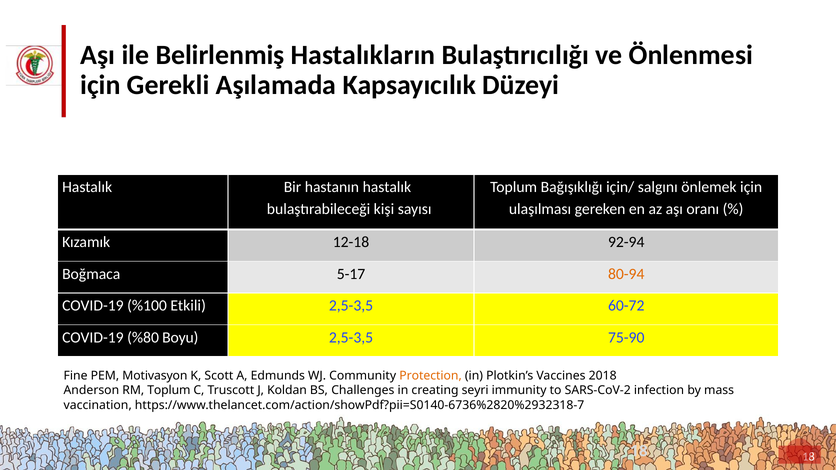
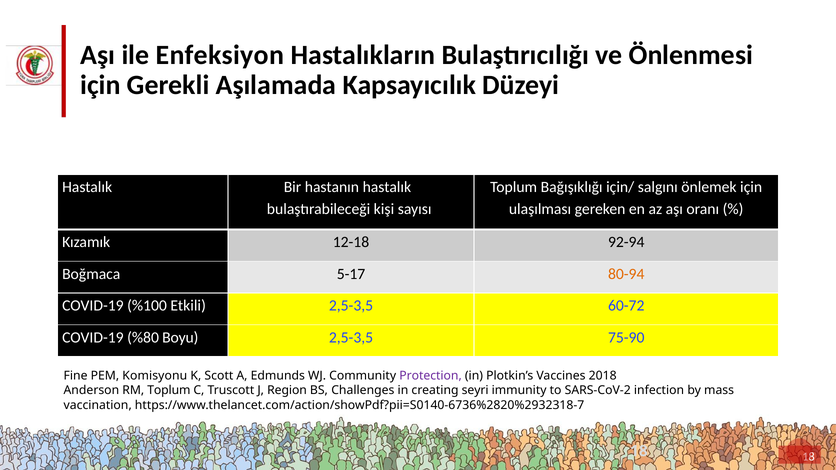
Belirlenmiş: Belirlenmiş -> Enfeksiyon
Motivasyon: Motivasyon -> Komisyonu
Protection colour: orange -> purple
Koldan: Koldan -> Region
